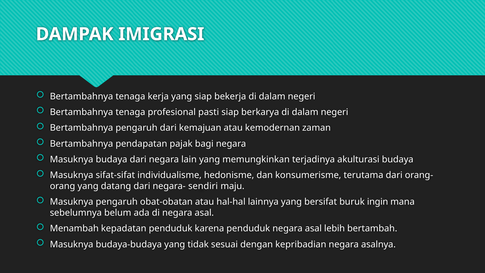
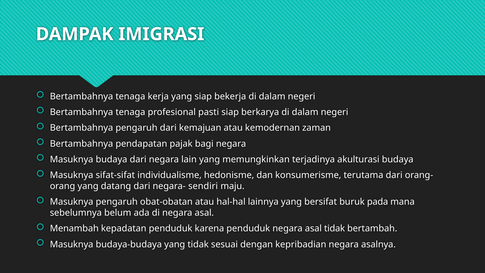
ingin: ingin -> pada
asal lebih: lebih -> tidak
